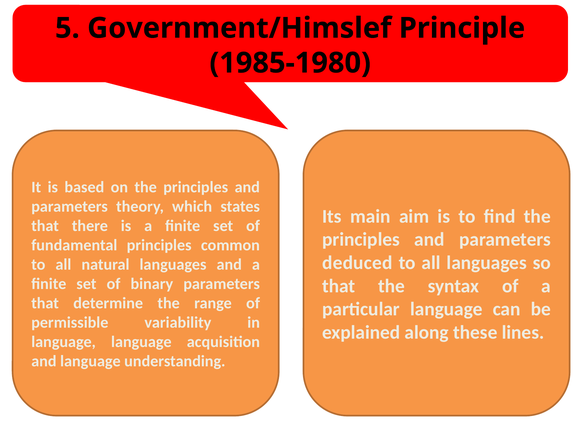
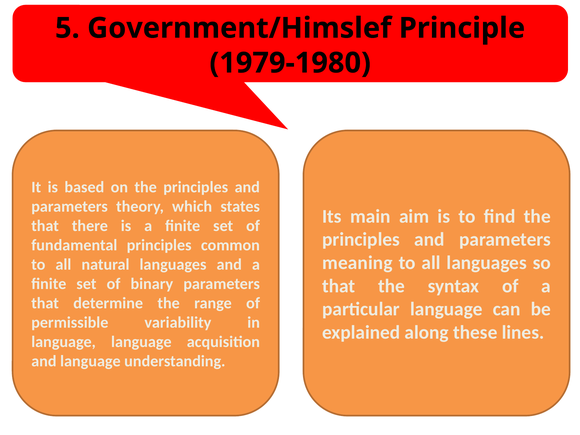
1985-1980: 1985-1980 -> 1979-1980
deduced: deduced -> meaning
